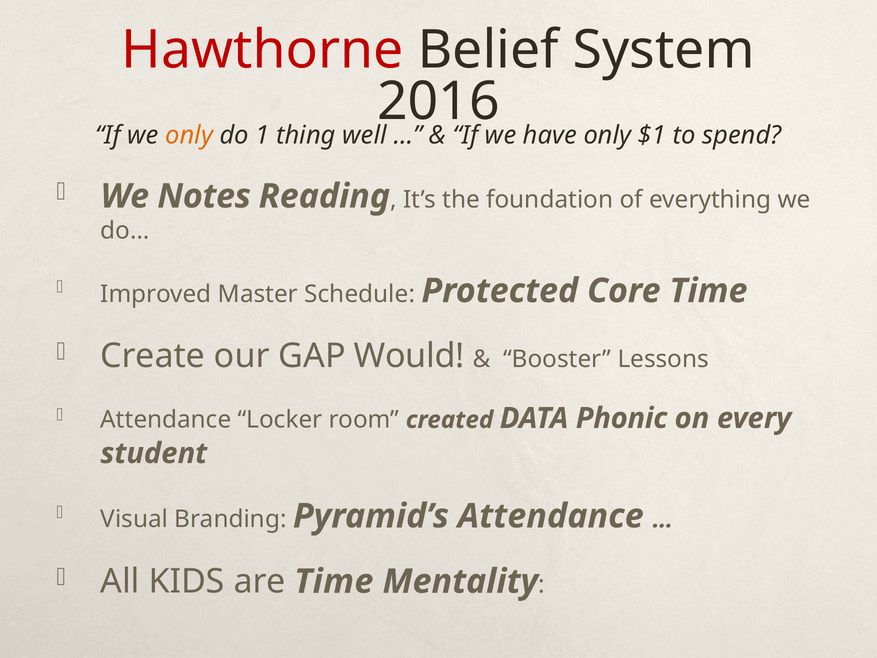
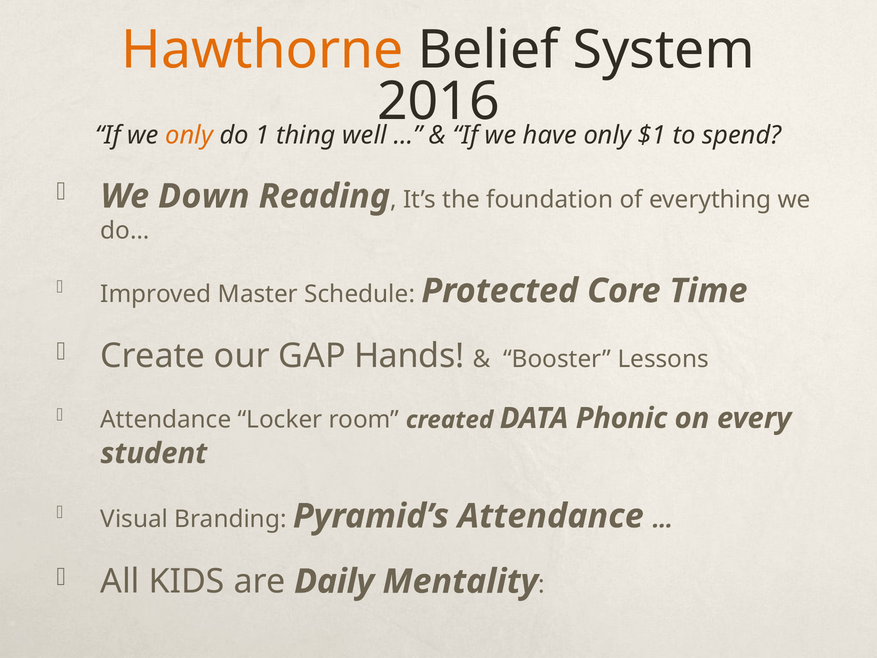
Hawthorne colour: red -> orange
Notes: Notes -> Down
Would: Would -> Hands
are Time: Time -> Daily
